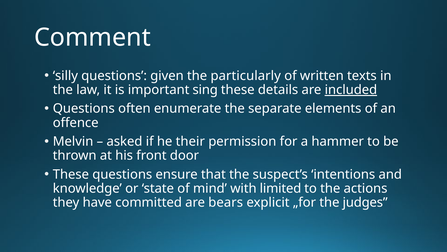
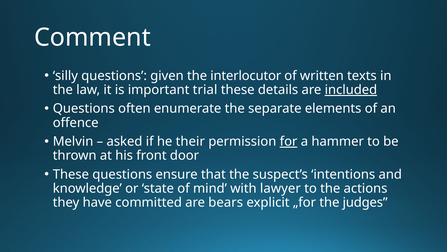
particularly: particularly -> interlocutor
sing: sing -> trial
for underline: none -> present
limited: limited -> lawyer
